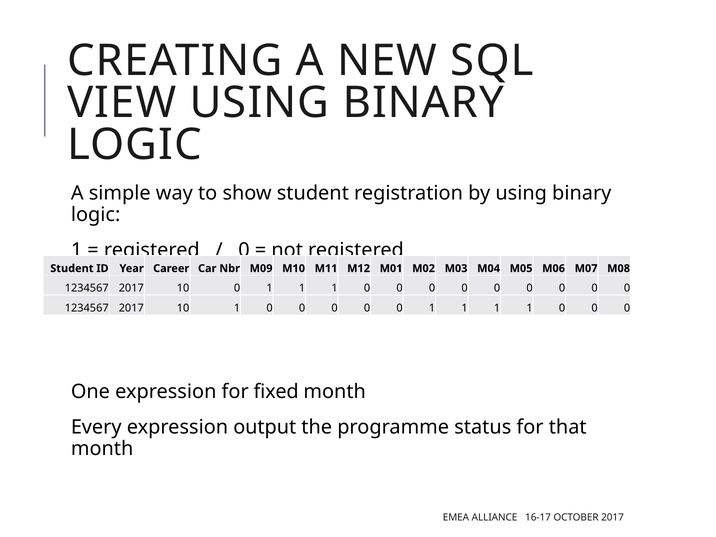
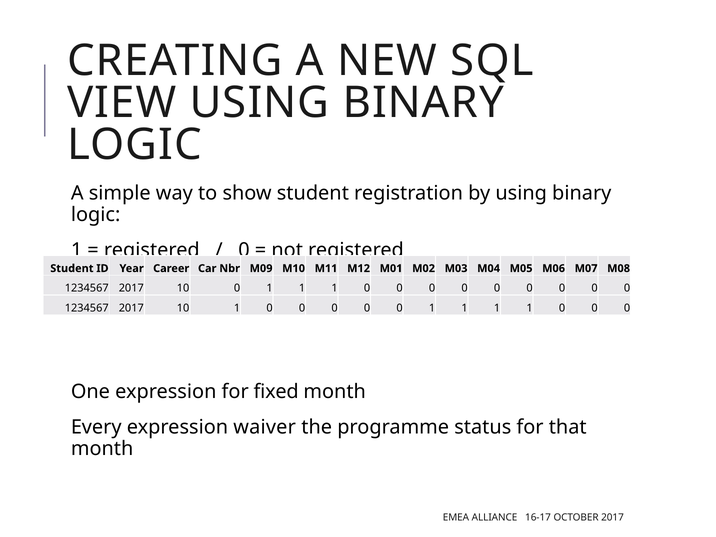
output: output -> waiver
